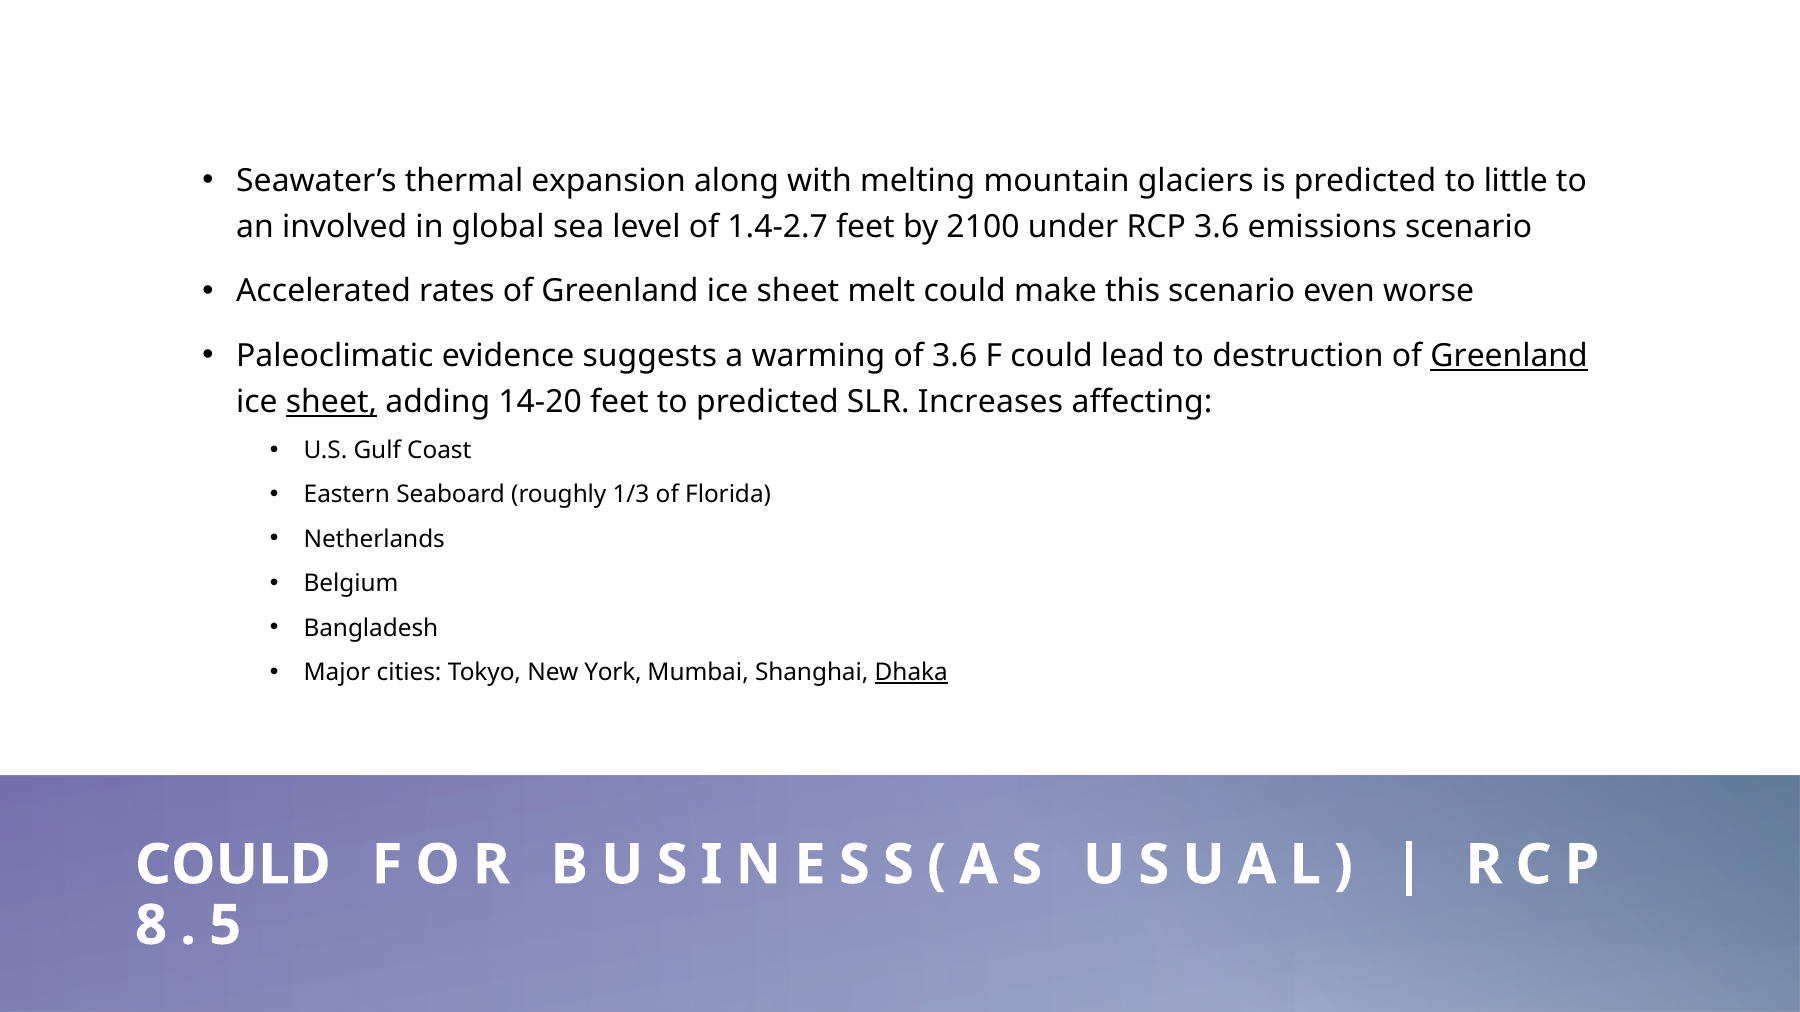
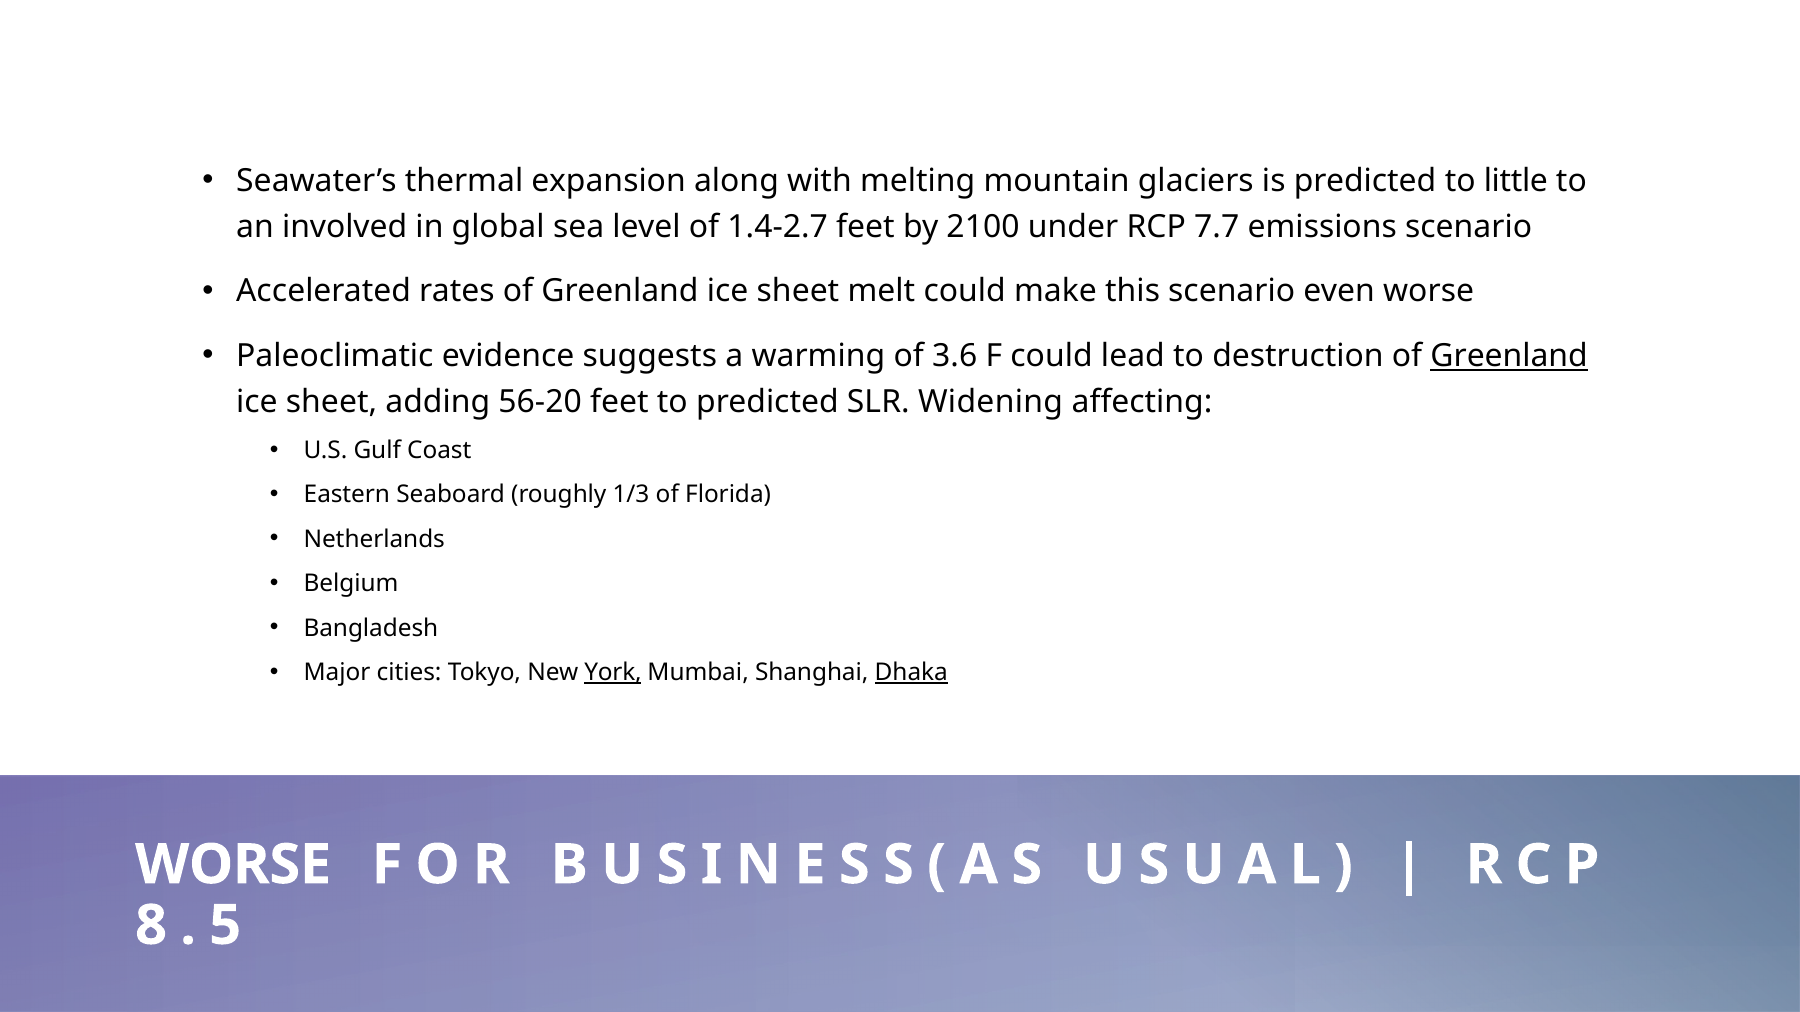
RCP 3.6: 3.6 -> 7.7
sheet at (332, 402) underline: present -> none
14-20: 14-20 -> 56-20
Increases: Increases -> Widening
York underline: none -> present
COULD at (233, 865): COULD -> WORSE
